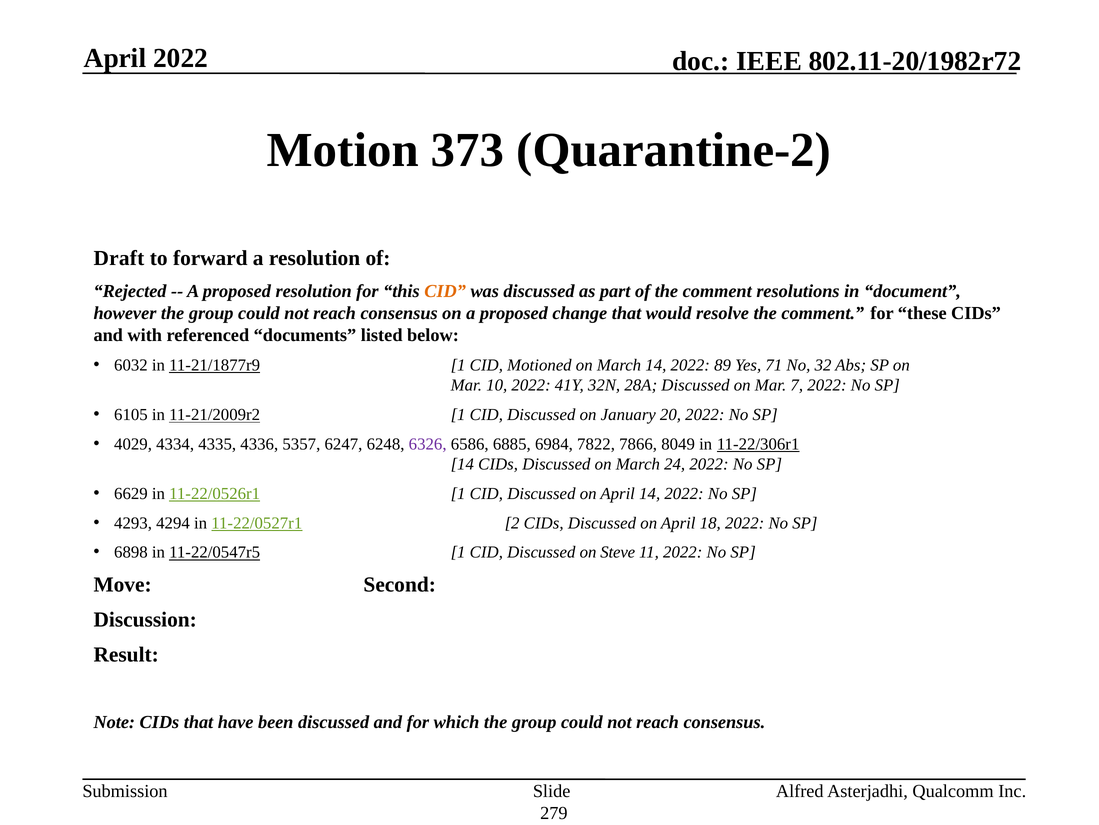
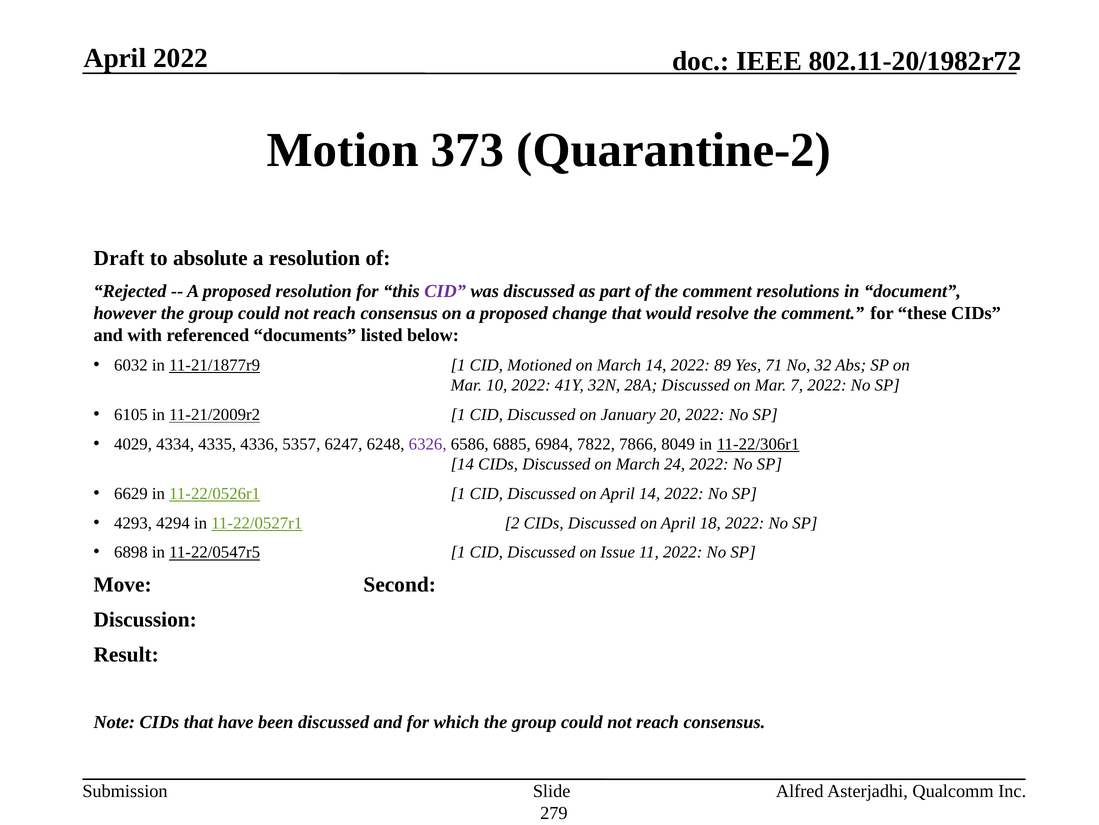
forward: forward -> absolute
CID at (445, 291) colour: orange -> purple
Steve: Steve -> Issue
